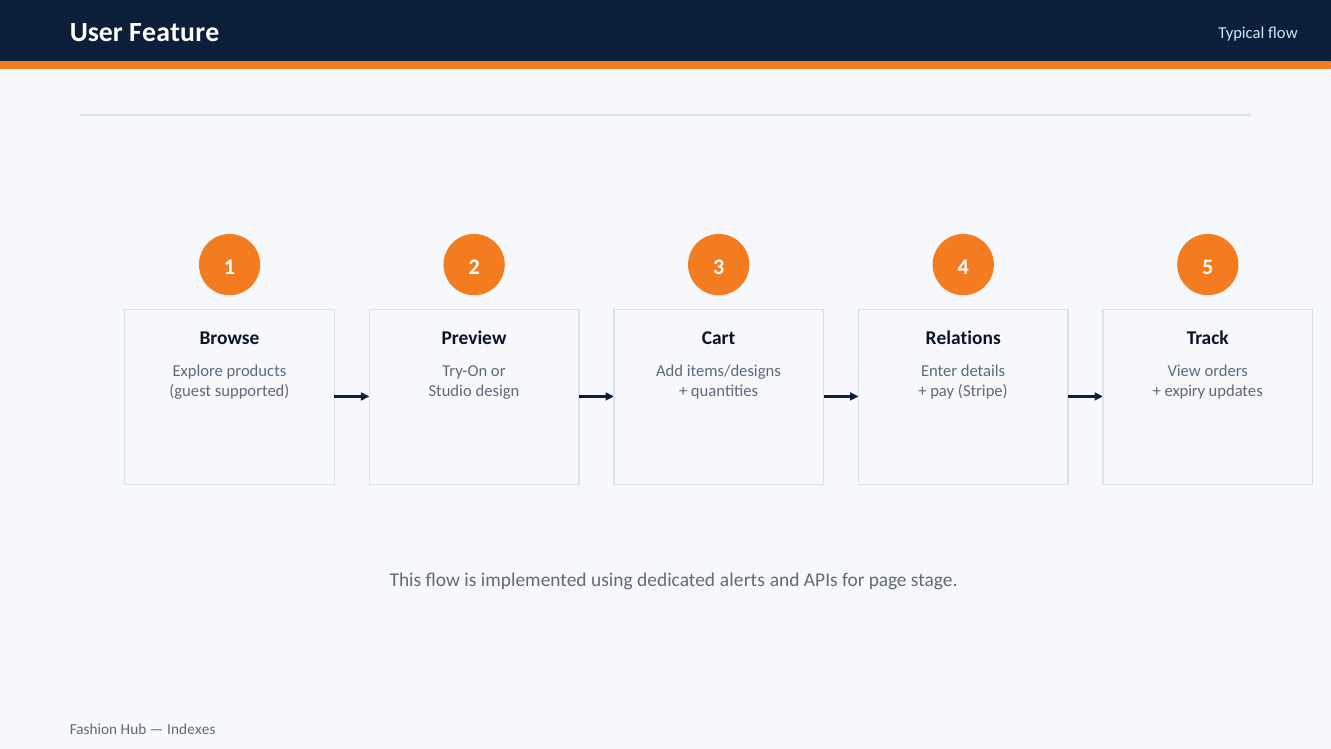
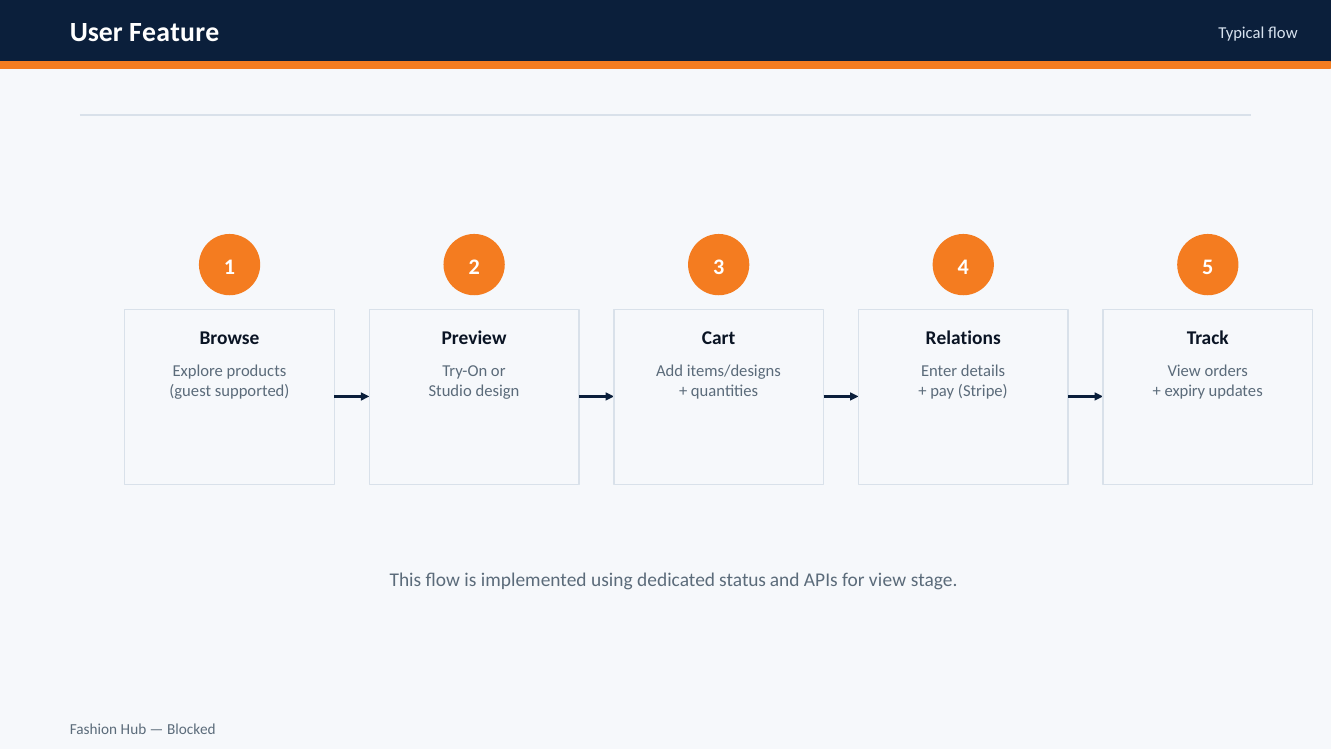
alerts: alerts -> status
for page: page -> view
Indexes: Indexes -> Blocked
